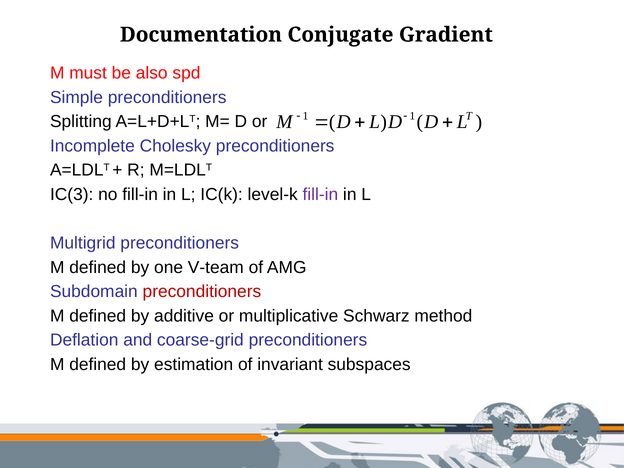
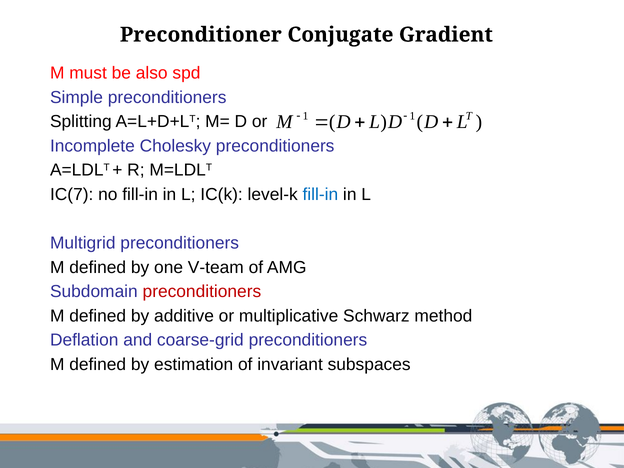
Documentation: Documentation -> Preconditioner
IC(3: IC(3 -> IC(7
fill-in at (320, 195) colour: purple -> blue
